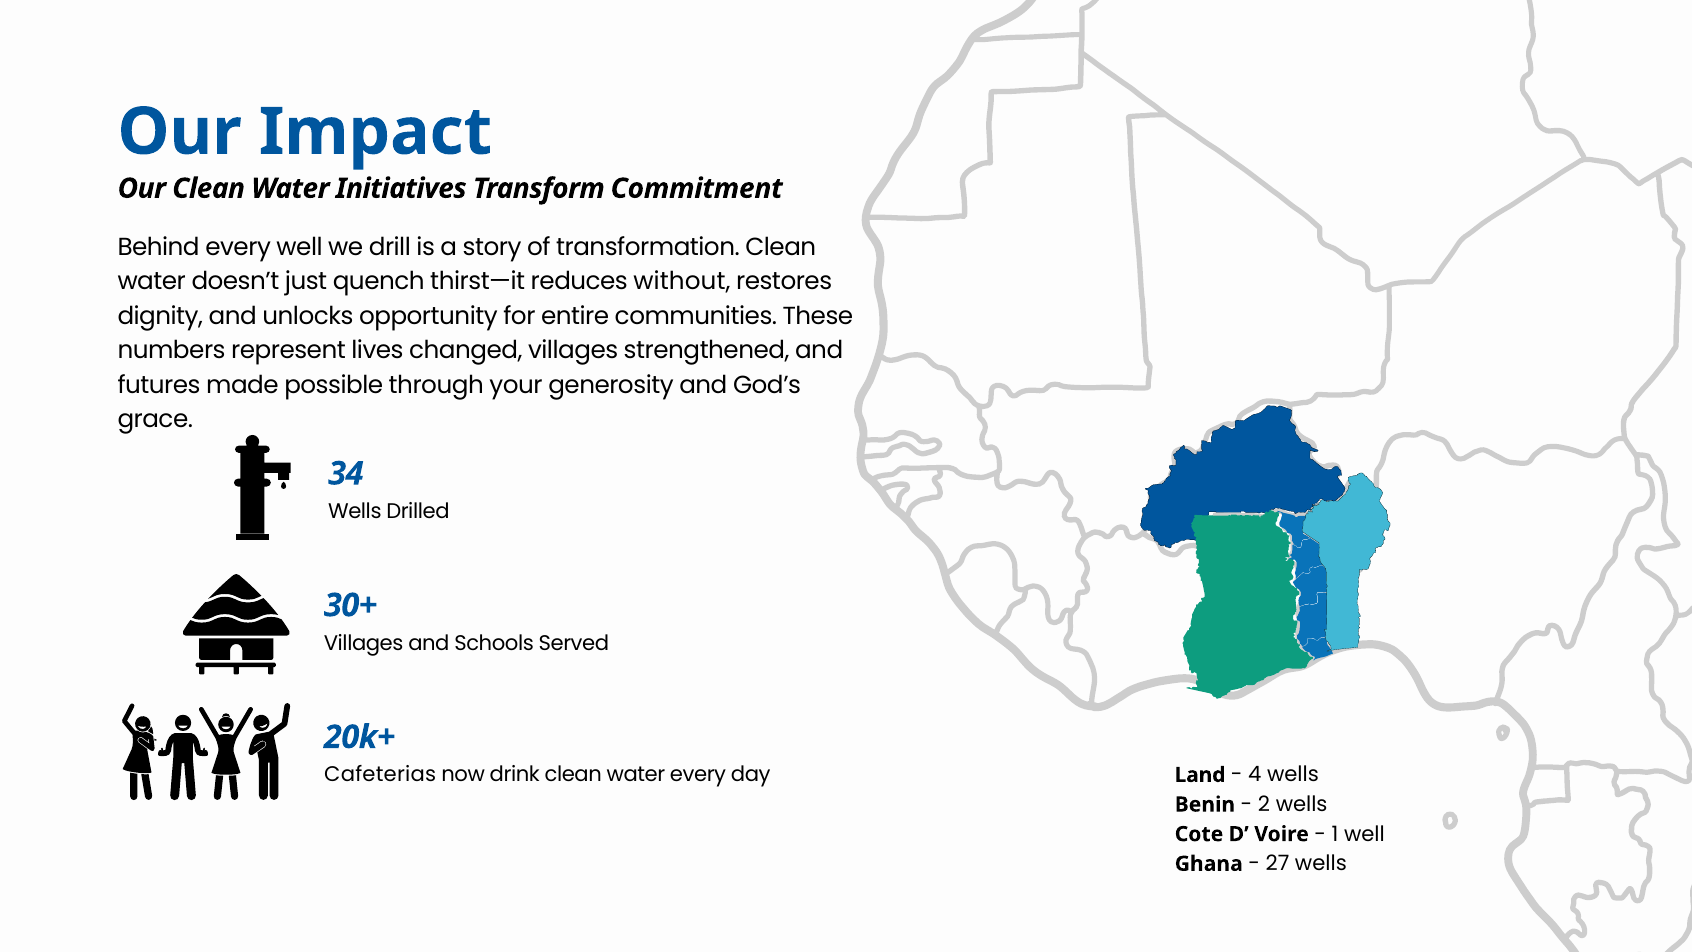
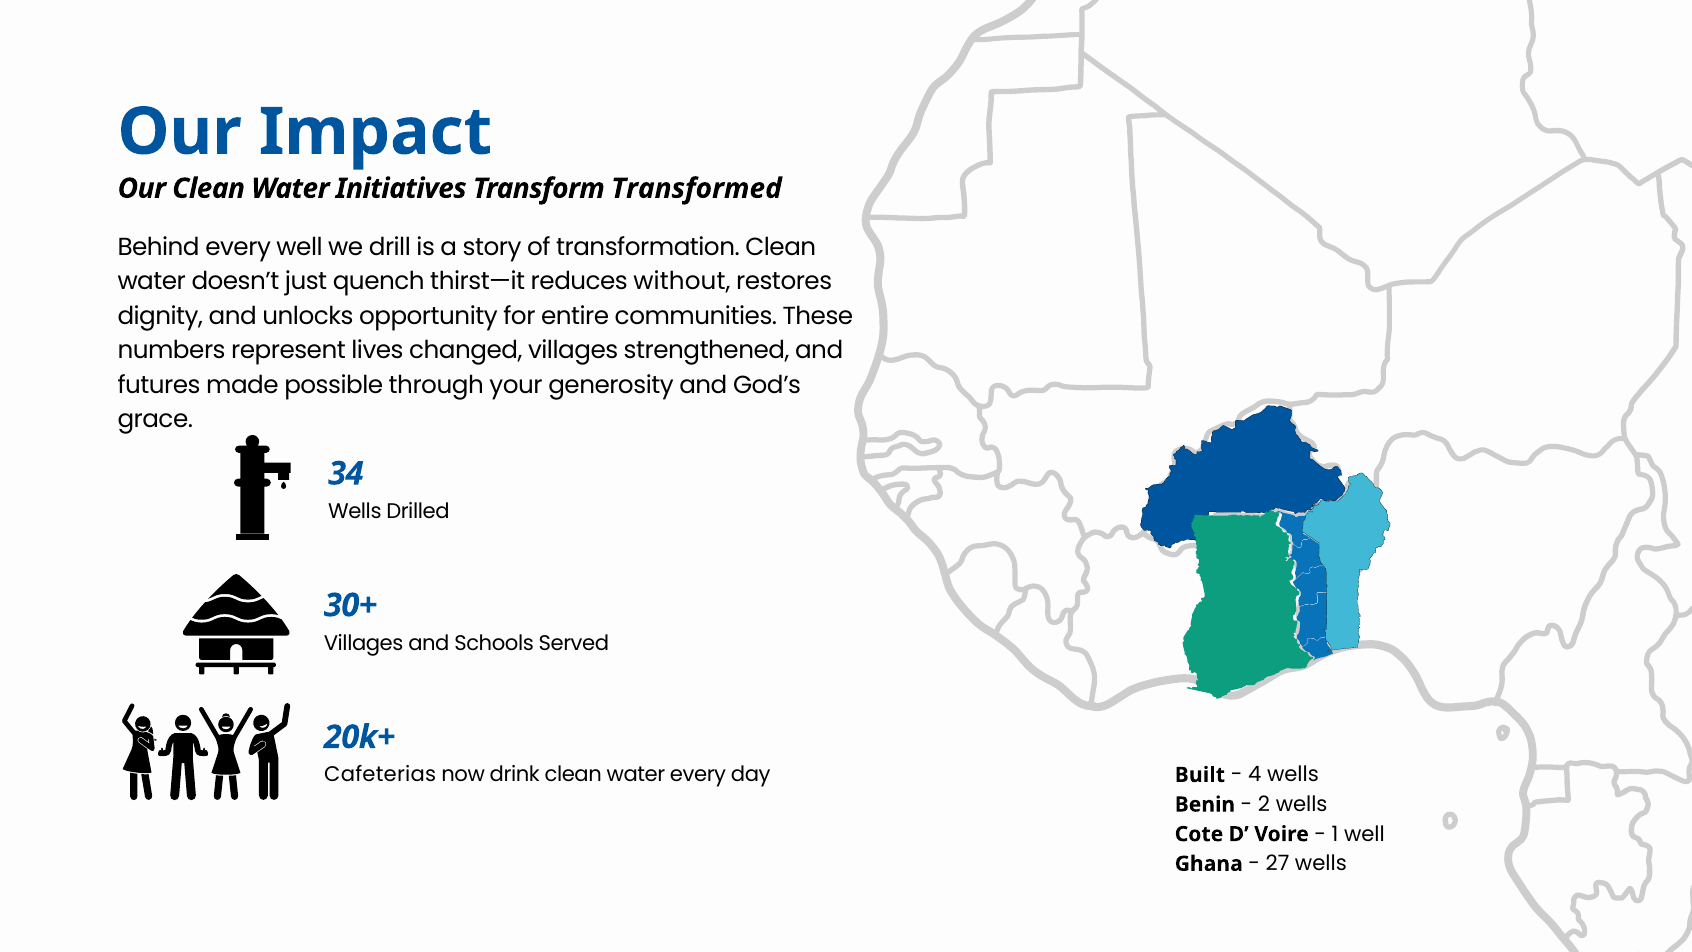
Commitment: Commitment -> Transformed
Land: Land -> Built
